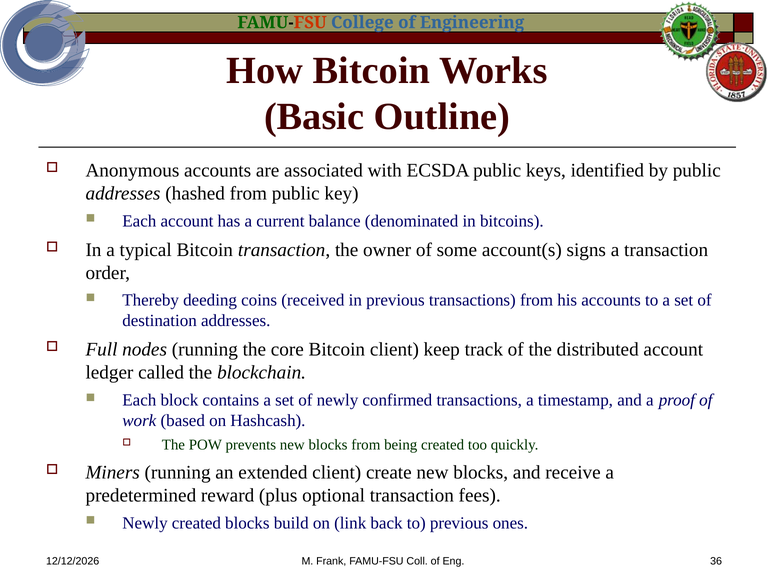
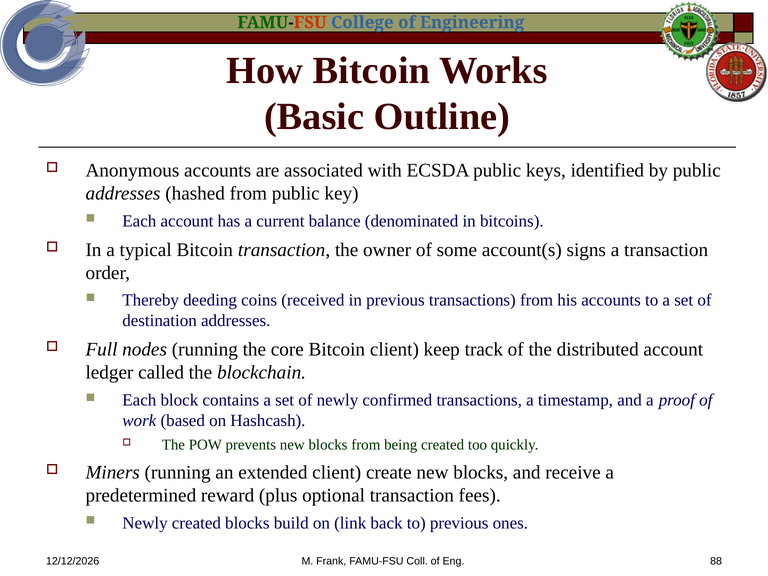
36: 36 -> 88
